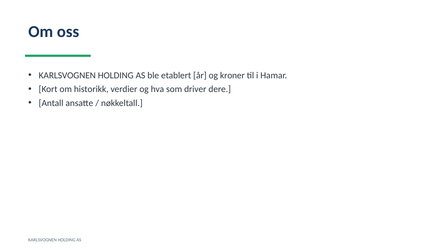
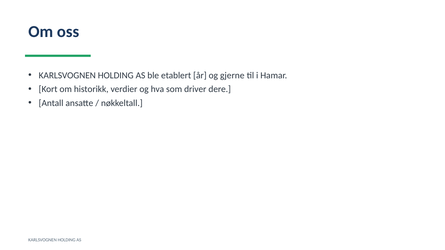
kroner: kroner -> gjerne
